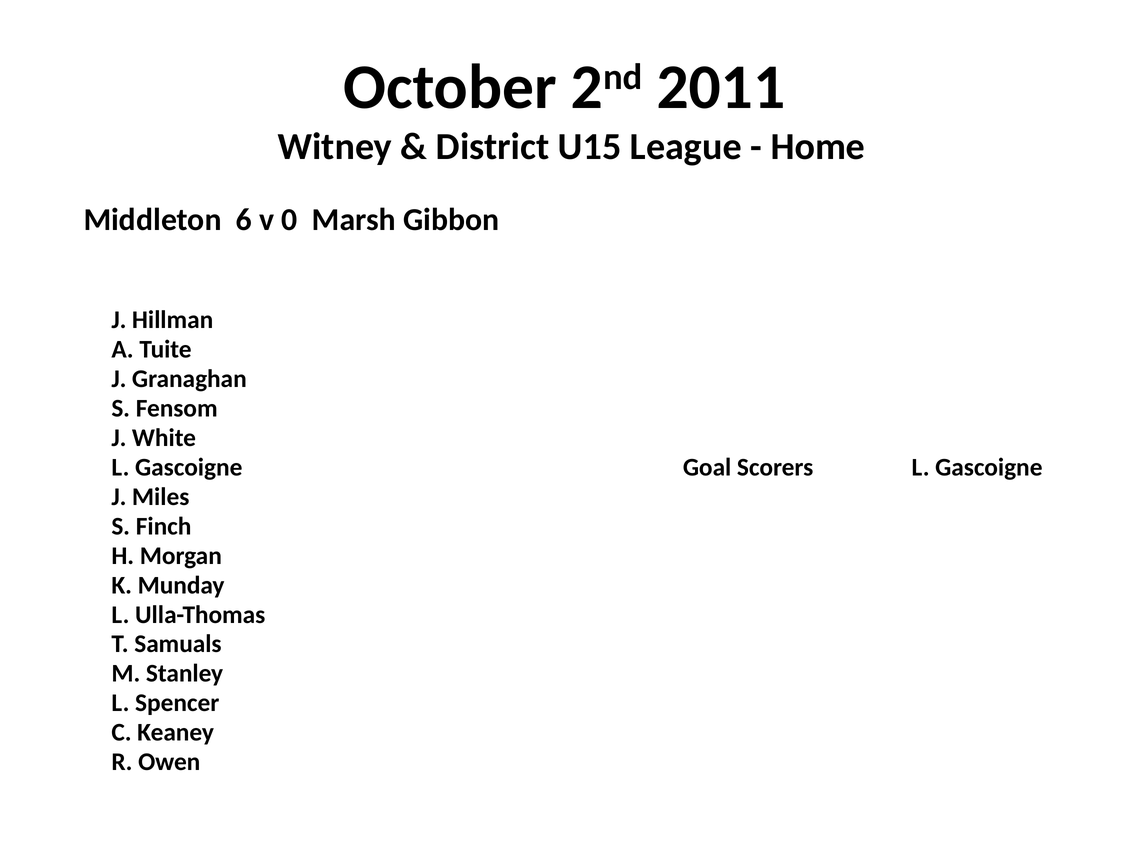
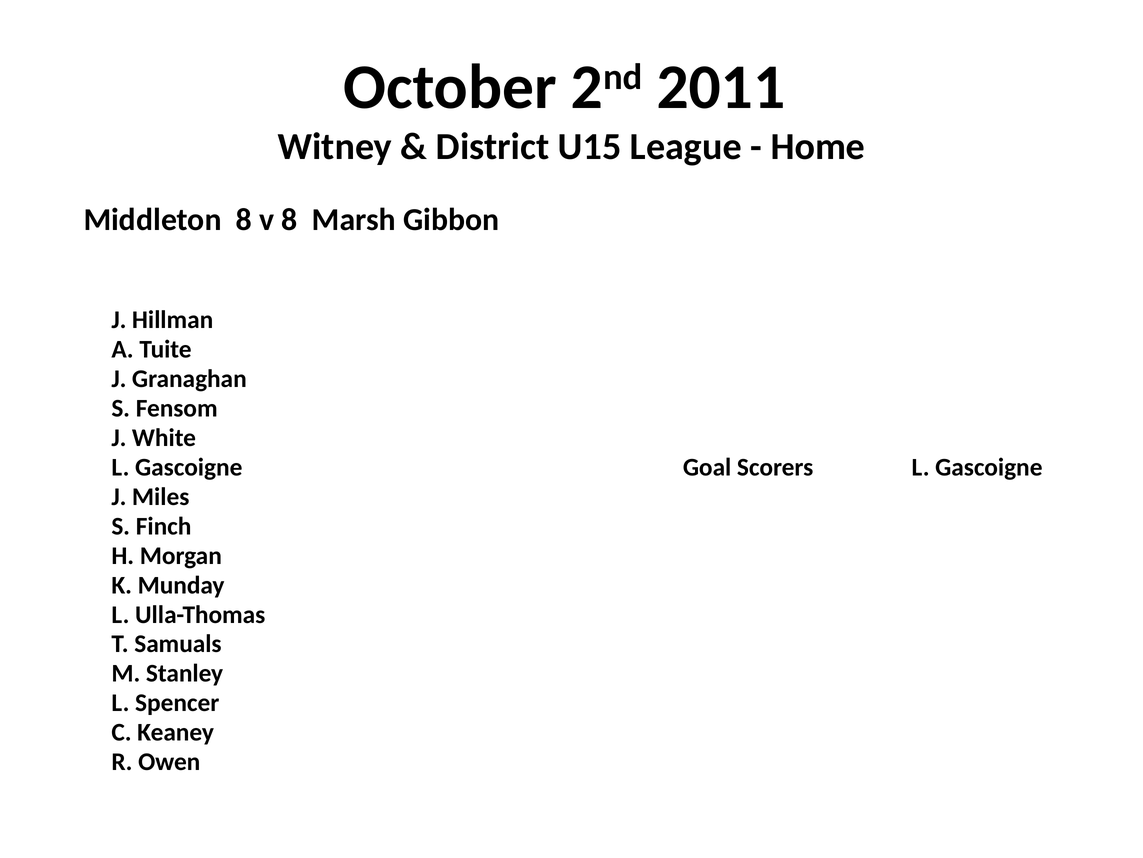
Middleton 6: 6 -> 8
v 0: 0 -> 8
